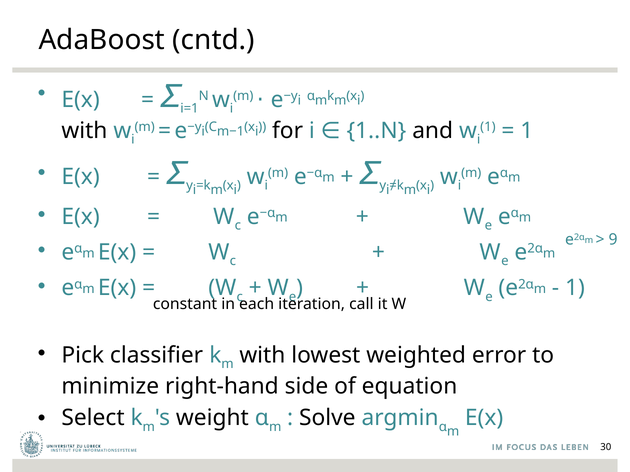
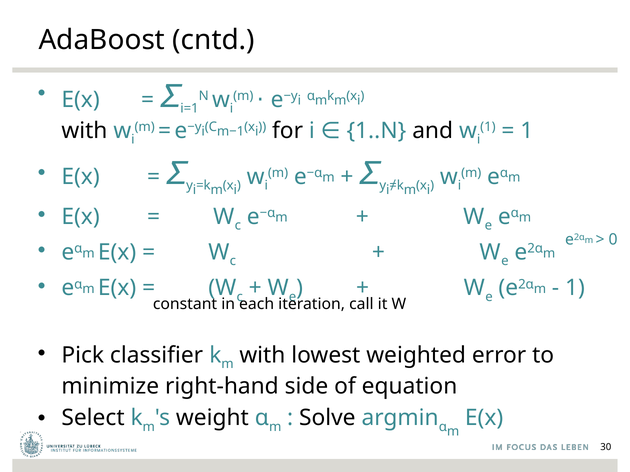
9: 9 -> 0
